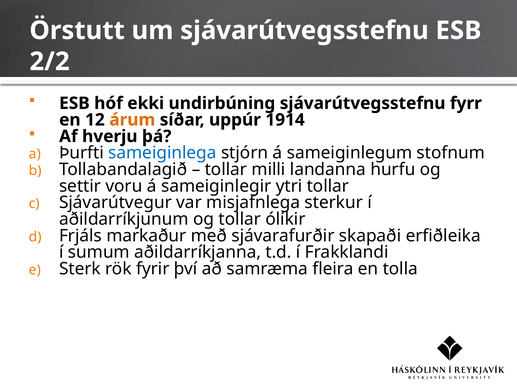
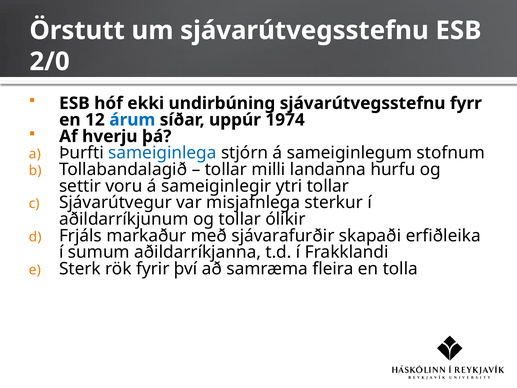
2/2: 2/2 -> 2/0
árum colour: orange -> blue
1914: 1914 -> 1974
